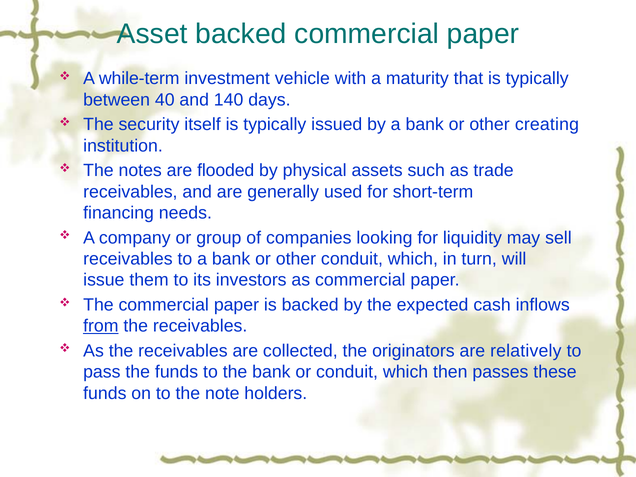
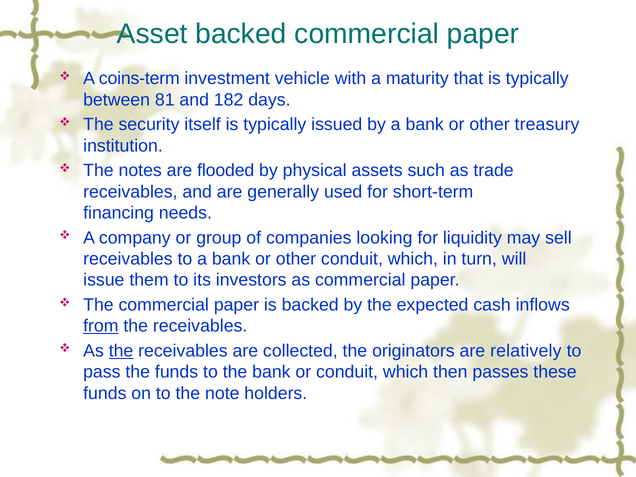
while-term: while-term -> coins-term
40: 40 -> 81
140: 140 -> 182
creating: creating -> treasury
the at (121, 351) underline: none -> present
